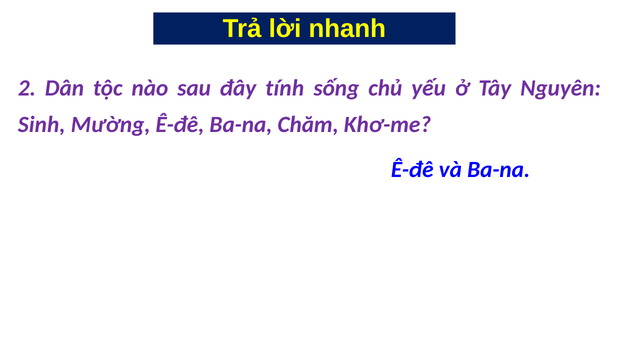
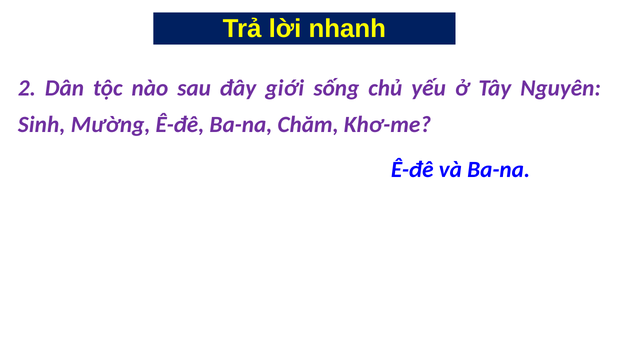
tính: tính -> giới
